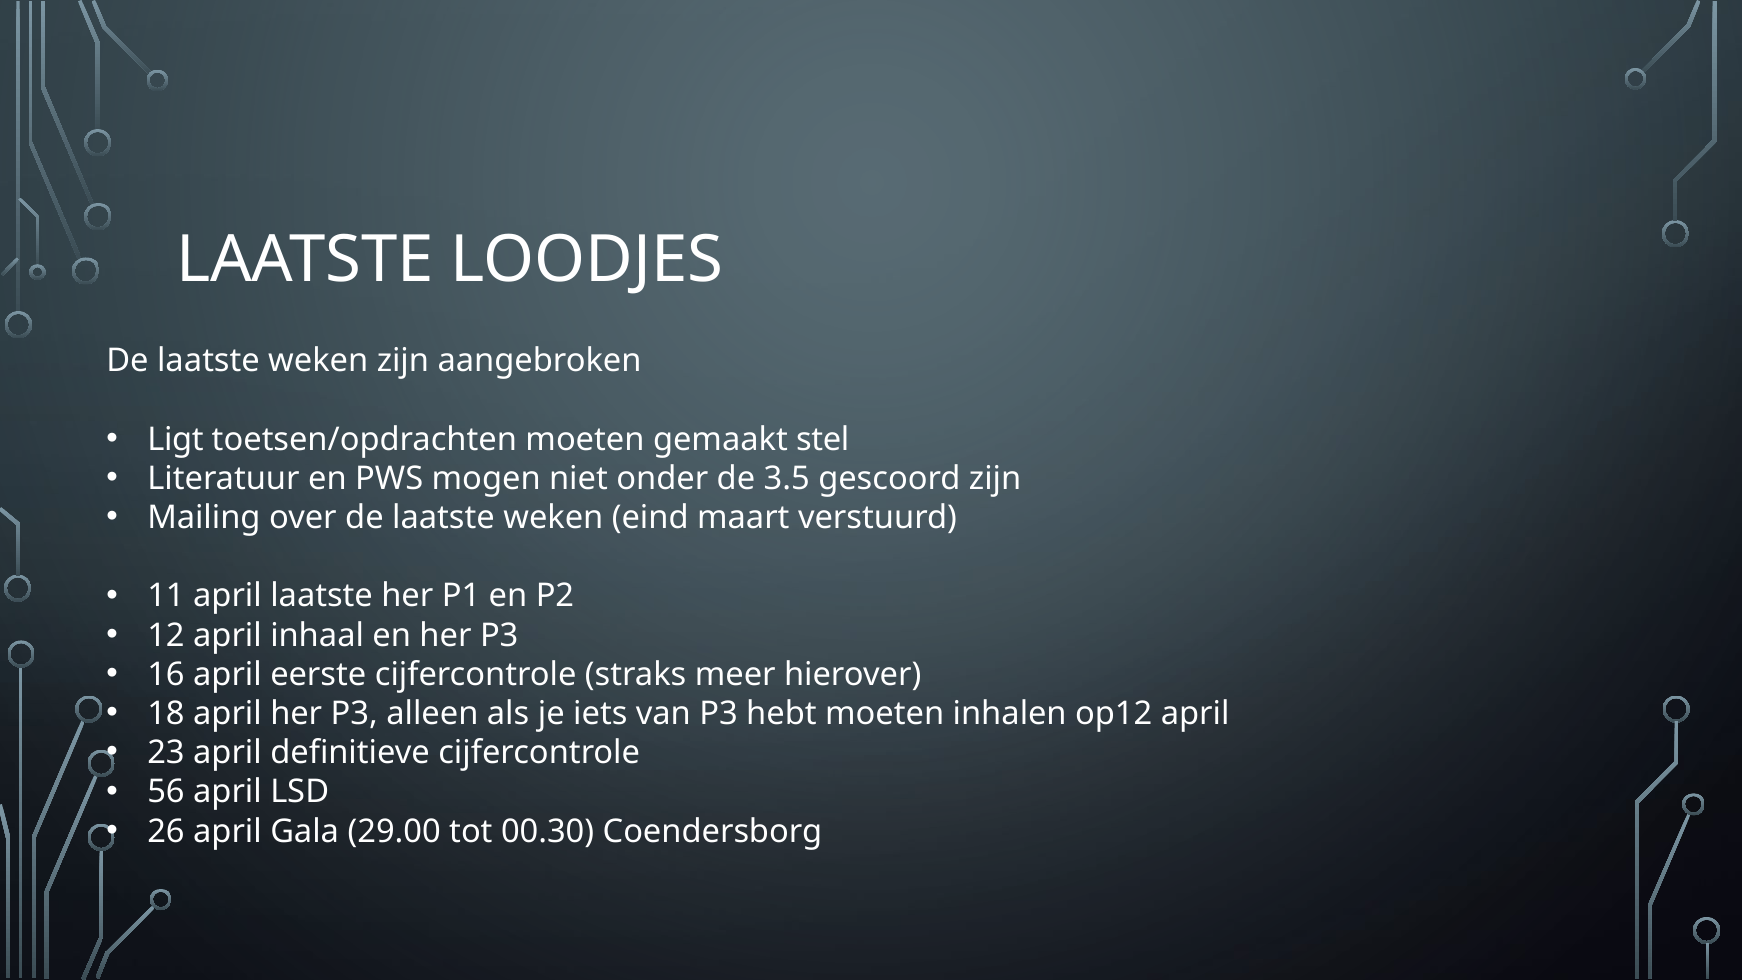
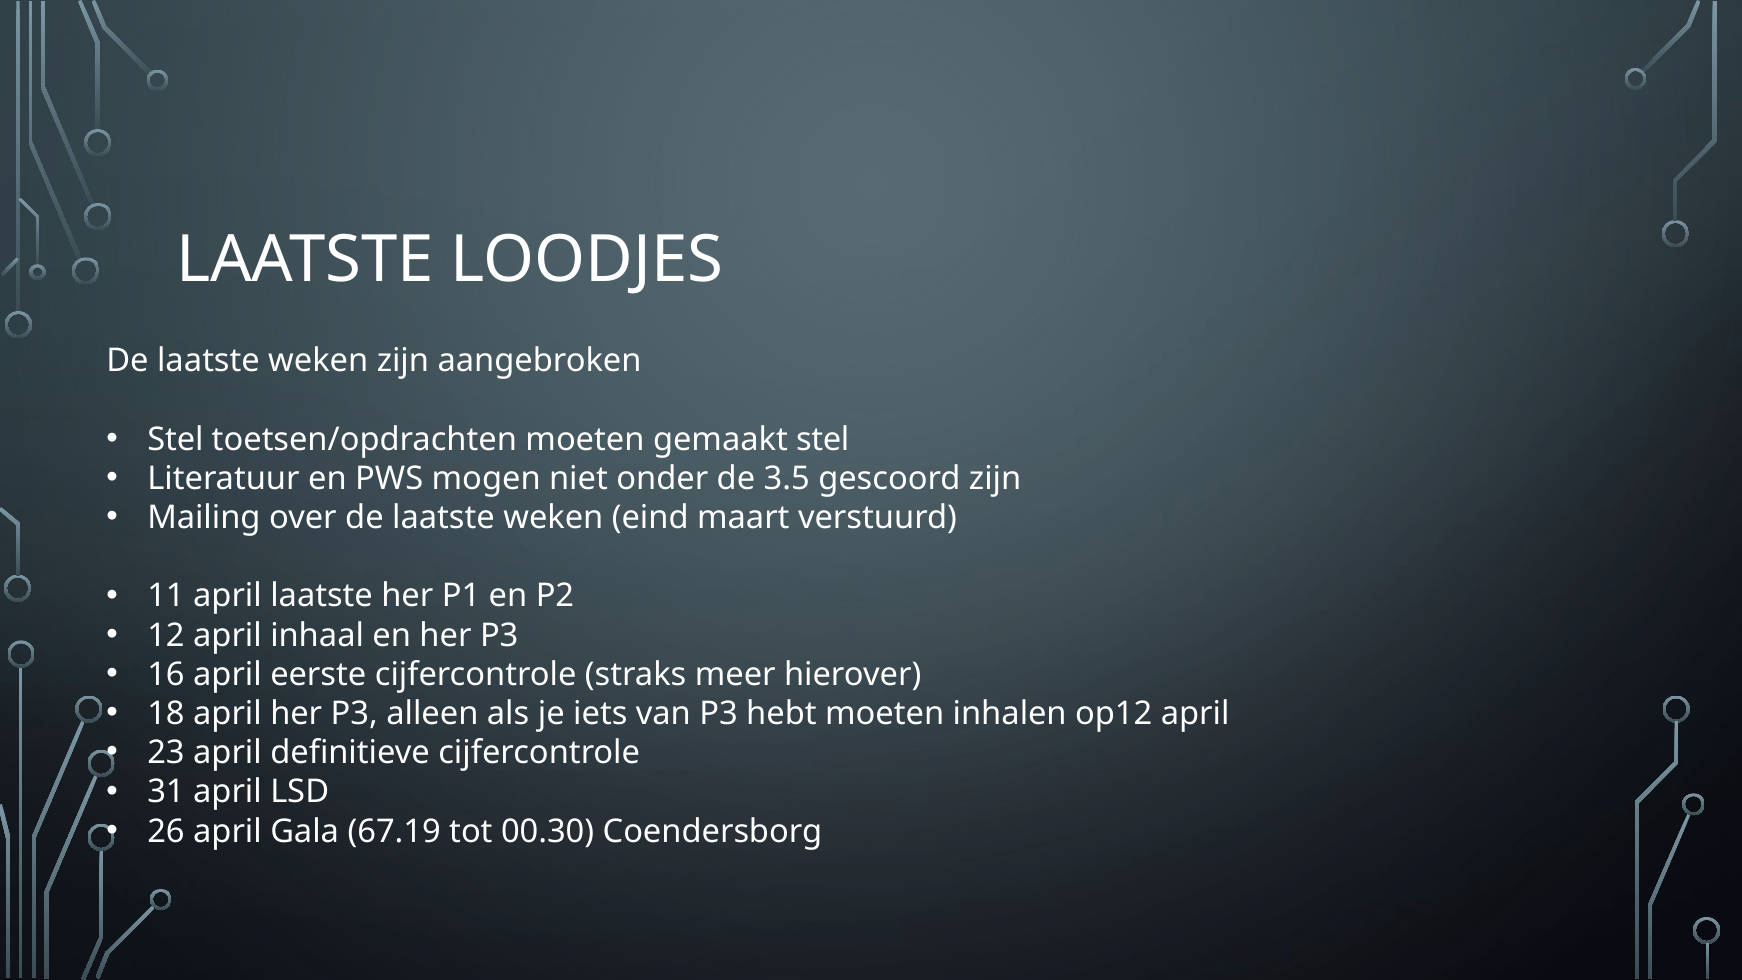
Ligt at (175, 439): Ligt -> Stel
56: 56 -> 31
29.00: 29.00 -> 67.19
